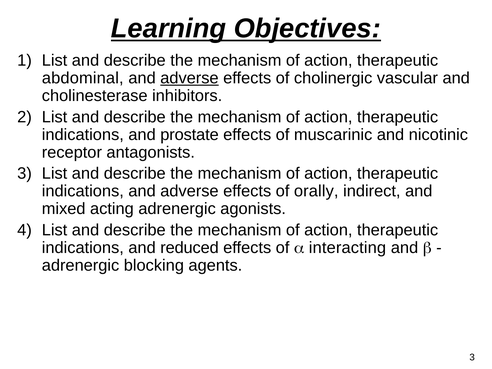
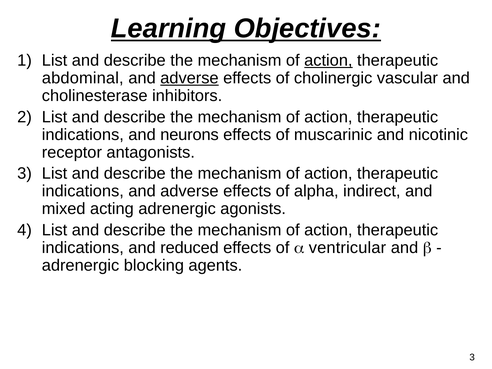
action at (328, 60) underline: none -> present
prostate: prostate -> neurons
orally: orally -> alpha
interacting: interacting -> ventricular
